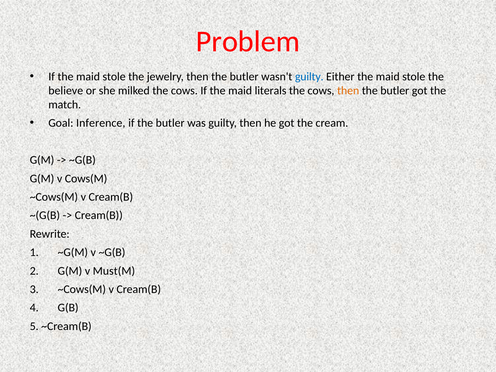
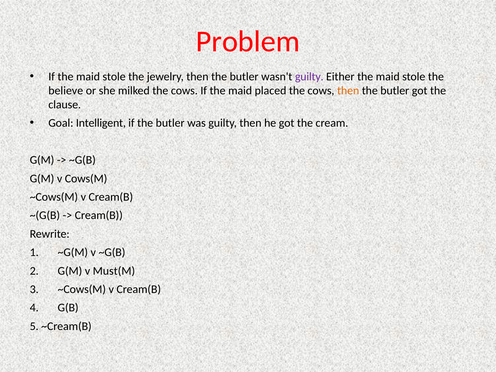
guilty at (309, 76) colour: blue -> purple
literals: literals -> placed
match: match -> clause
Inference: Inference -> Intelligent
